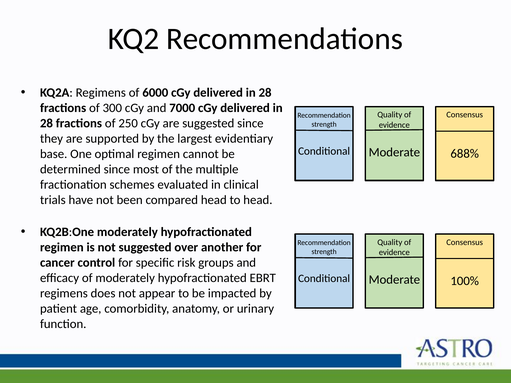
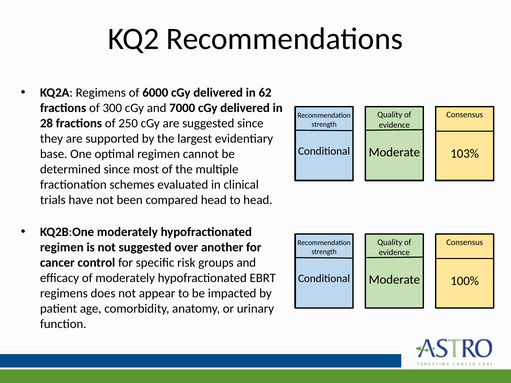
28 at (265, 93): 28 -> 62
688%: 688% -> 103%
